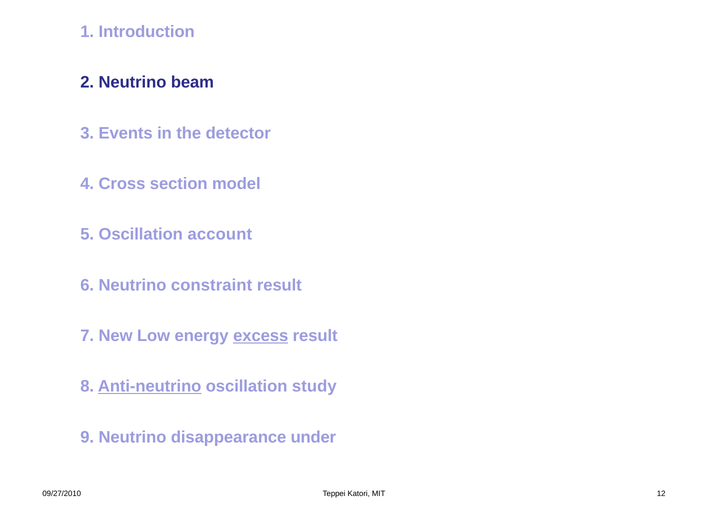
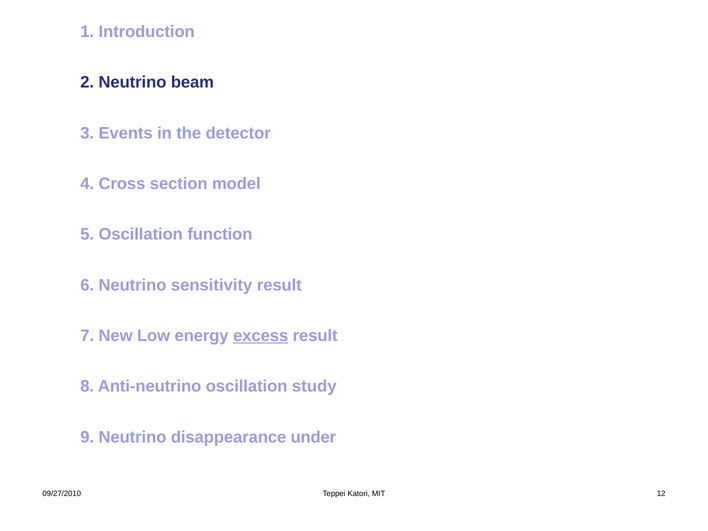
account: account -> function
constraint: constraint -> sensitivity
Anti-neutrino underline: present -> none
